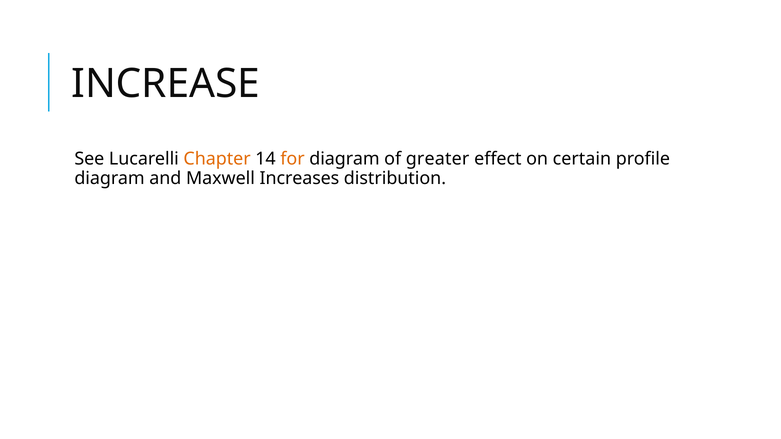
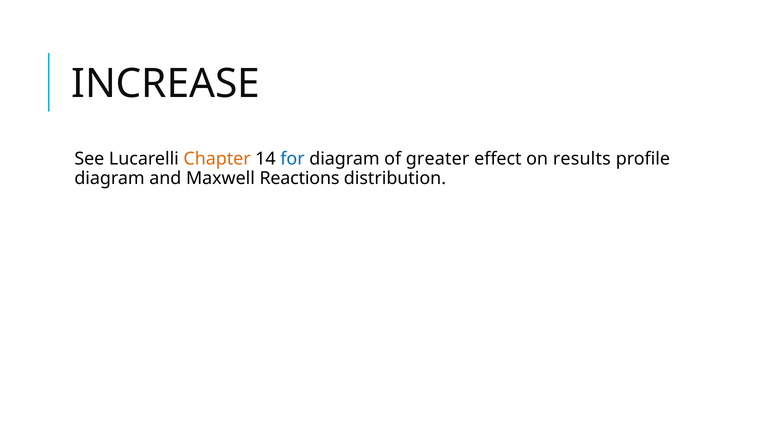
for colour: orange -> blue
certain: certain -> results
Increases: Increases -> Reactions
